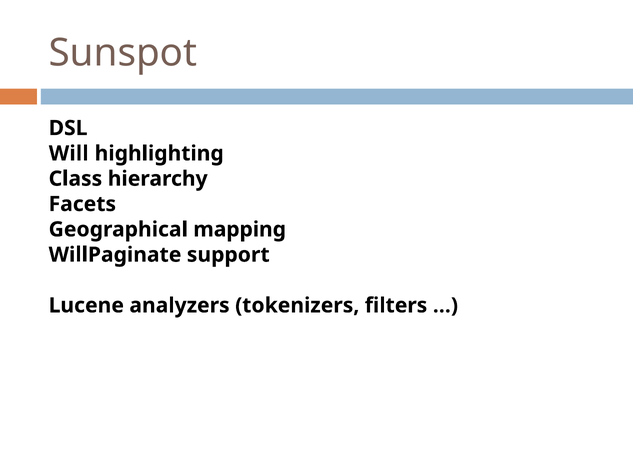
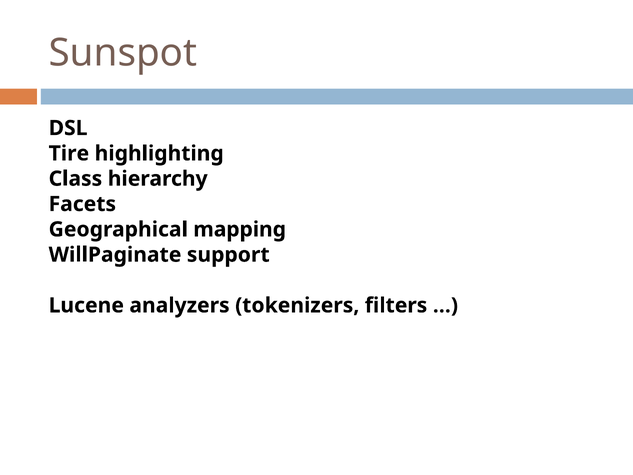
Will: Will -> Tire
